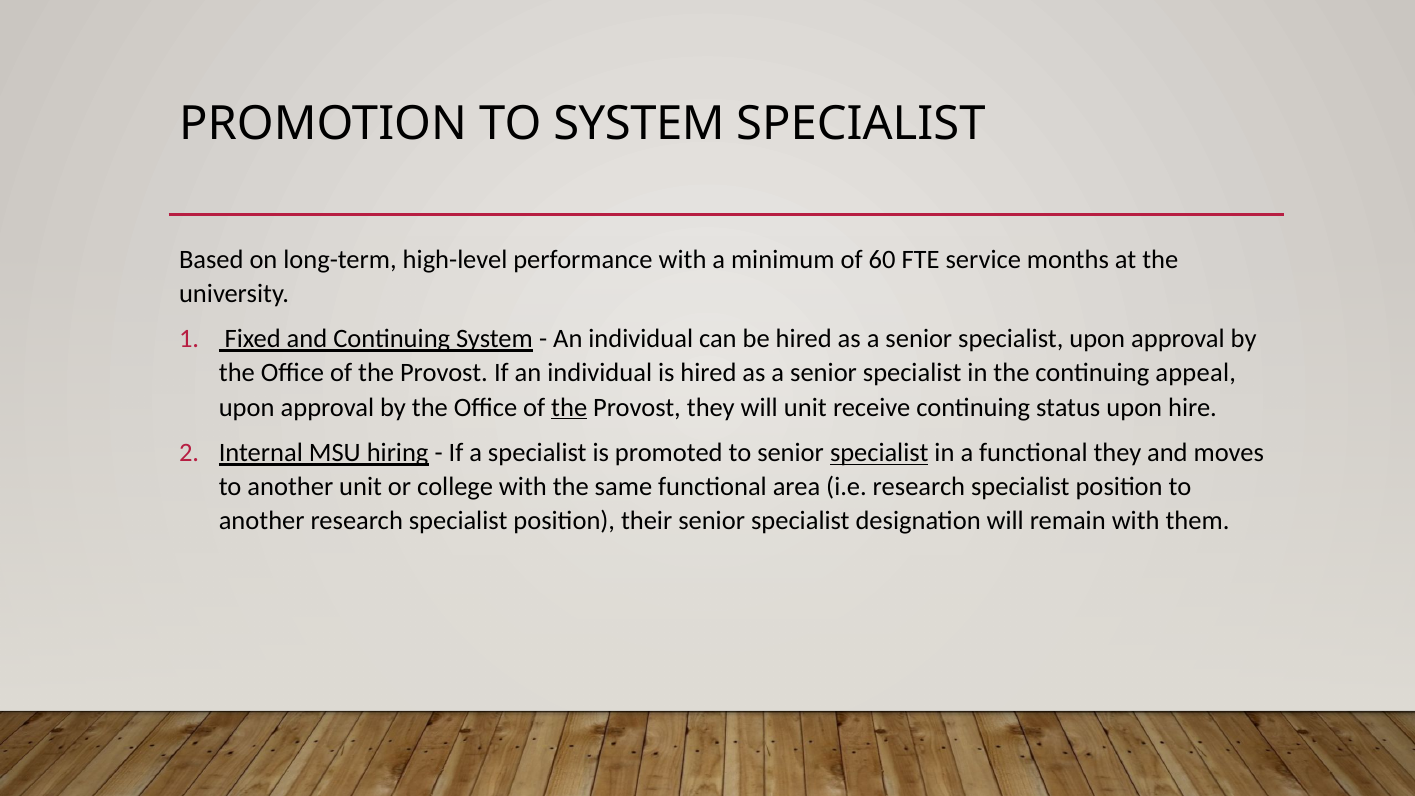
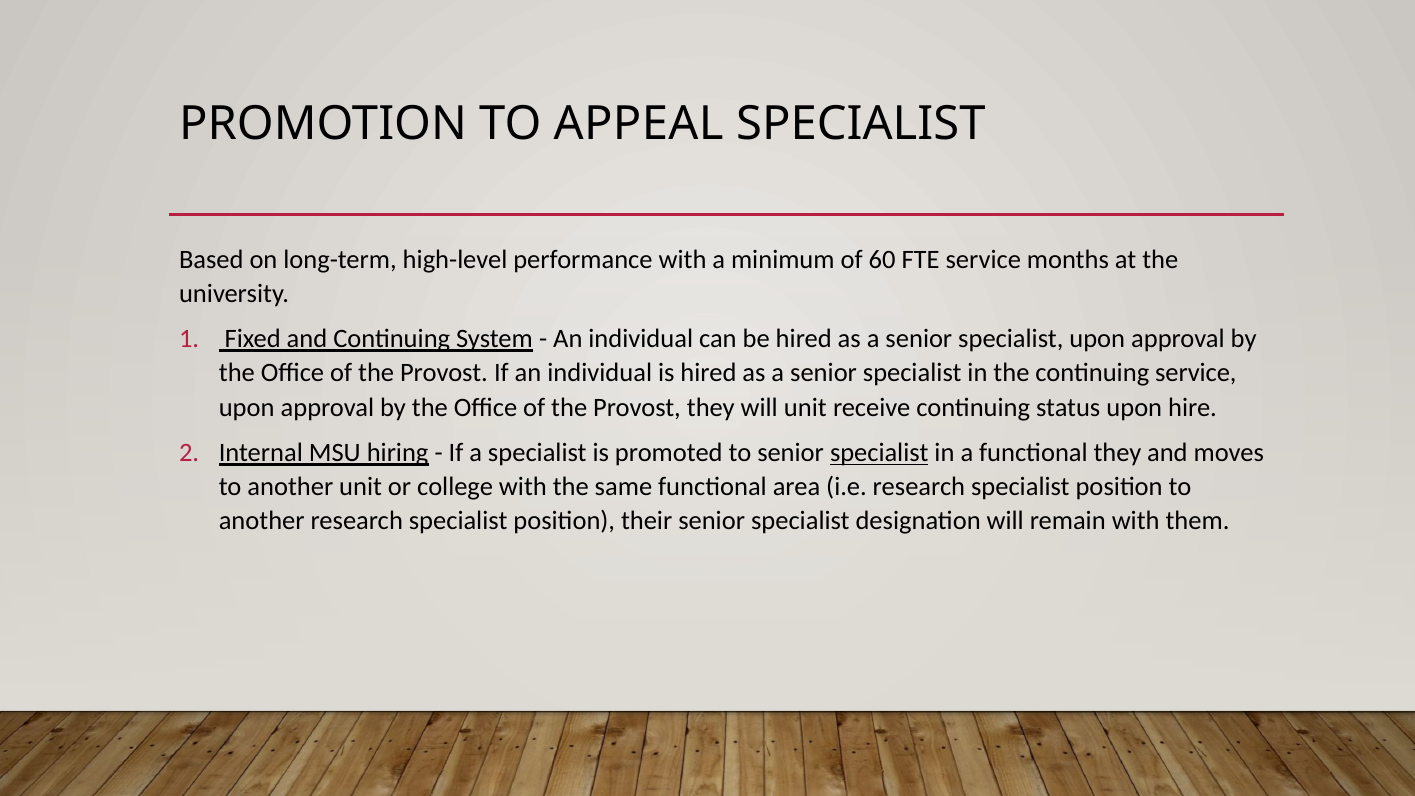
TO SYSTEM: SYSTEM -> APPEAL
continuing appeal: appeal -> service
the at (569, 407) underline: present -> none
